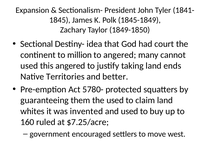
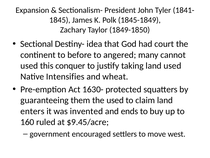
million: million -> before
this angered: angered -> conquer
land ends: ends -> used
Territories: Territories -> Intensifies
better: better -> wheat
5780-: 5780- -> 1630-
whites: whites -> enters
and used: used -> ends
$7.25/acre: $7.25/acre -> $9.45/acre
